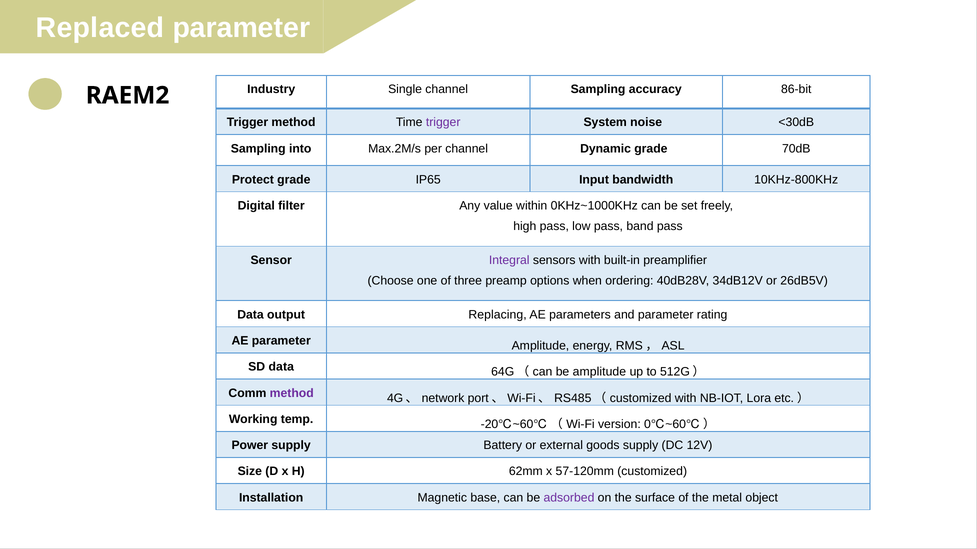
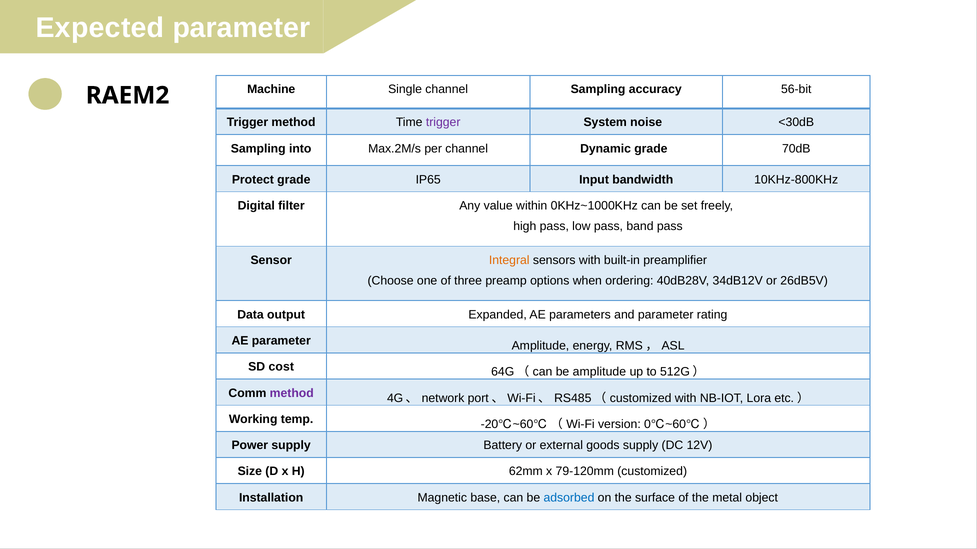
Replaced: Replaced -> Expected
Industry: Industry -> Machine
86-bit: 86-bit -> 56-bit
Integral colour: purple -> orange
Replacing: Replacing -> Expanded
SD data: data -> cost
57-120mm: 57-120mm -> 79-120mm
adsorbed colour: purple -> blue
